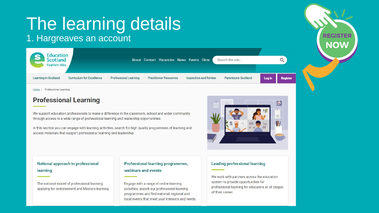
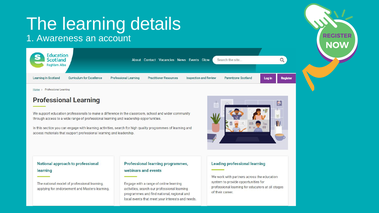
Hargreaves: Hargreaves -> Awareness
